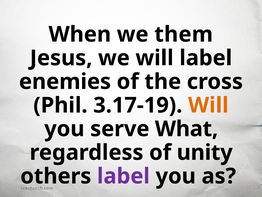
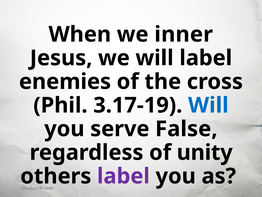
them: them -> inner
Will at (208, 105) colour: orange -> blue
What: What -> False
